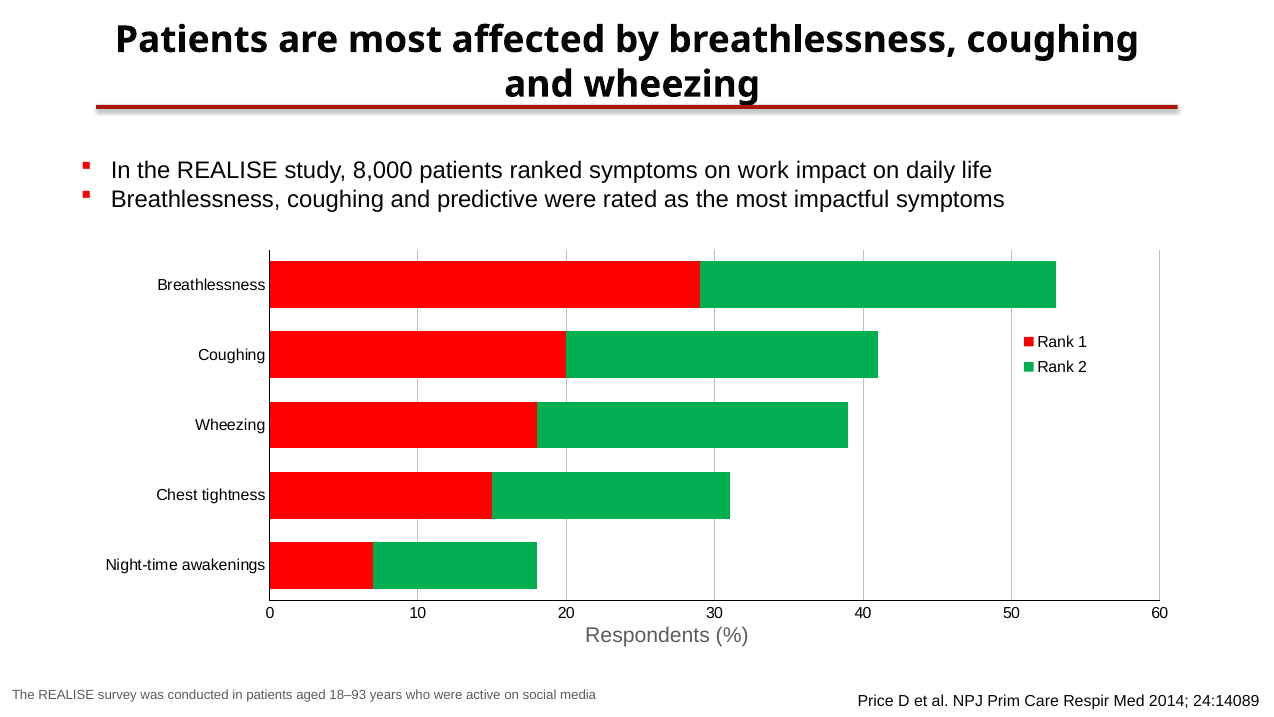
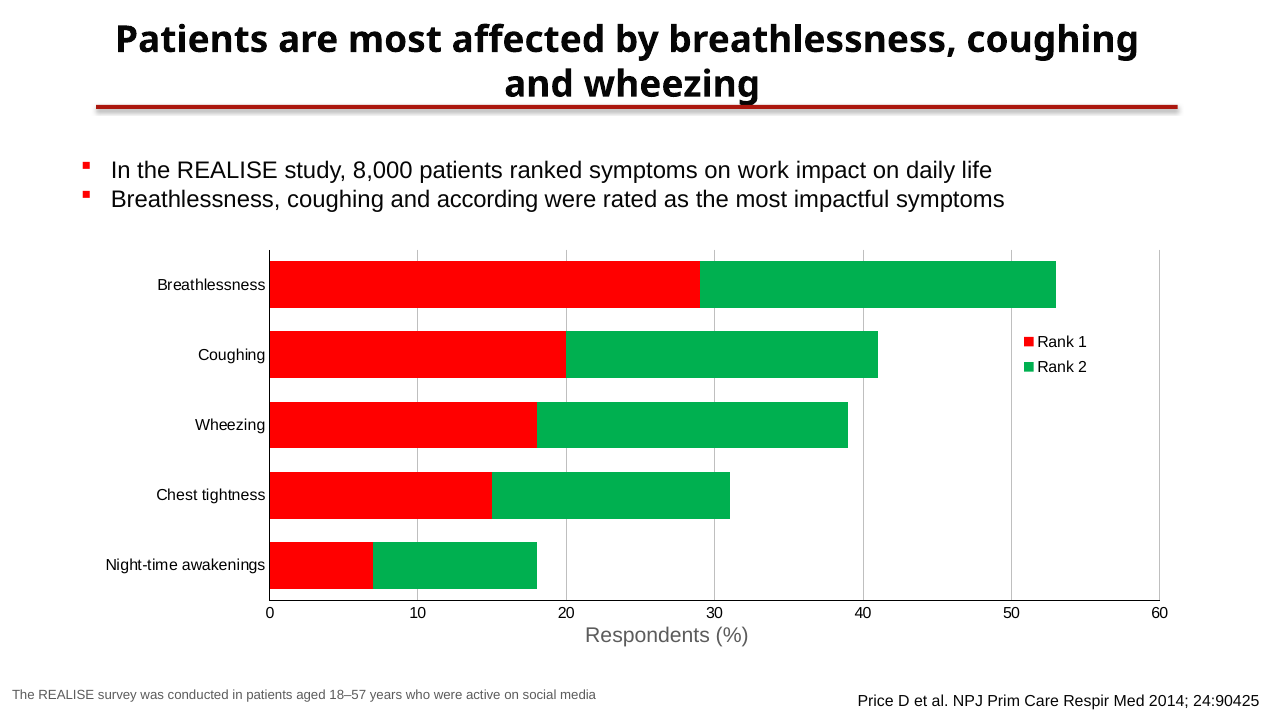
predictive: predictive -> according
18–93: 18–93 -> 18–57
24:14089: 24:14089 -> 24:90425
